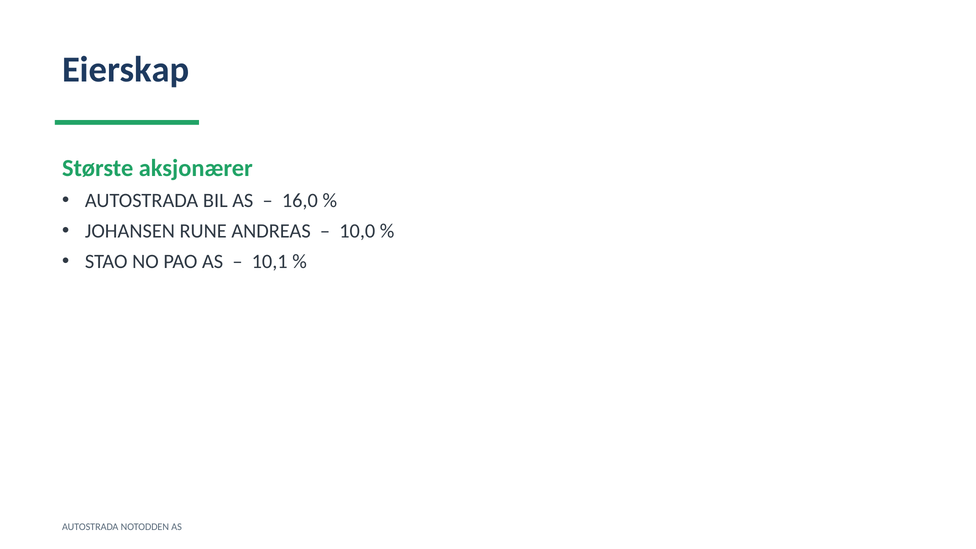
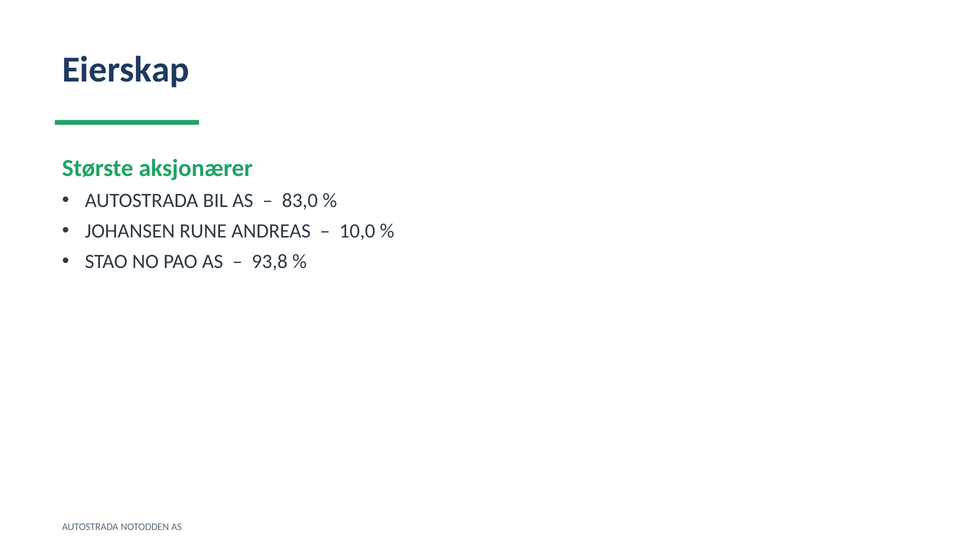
16,0: 16,0 -> 83,0
10,1: 10,1 -> 93,8
